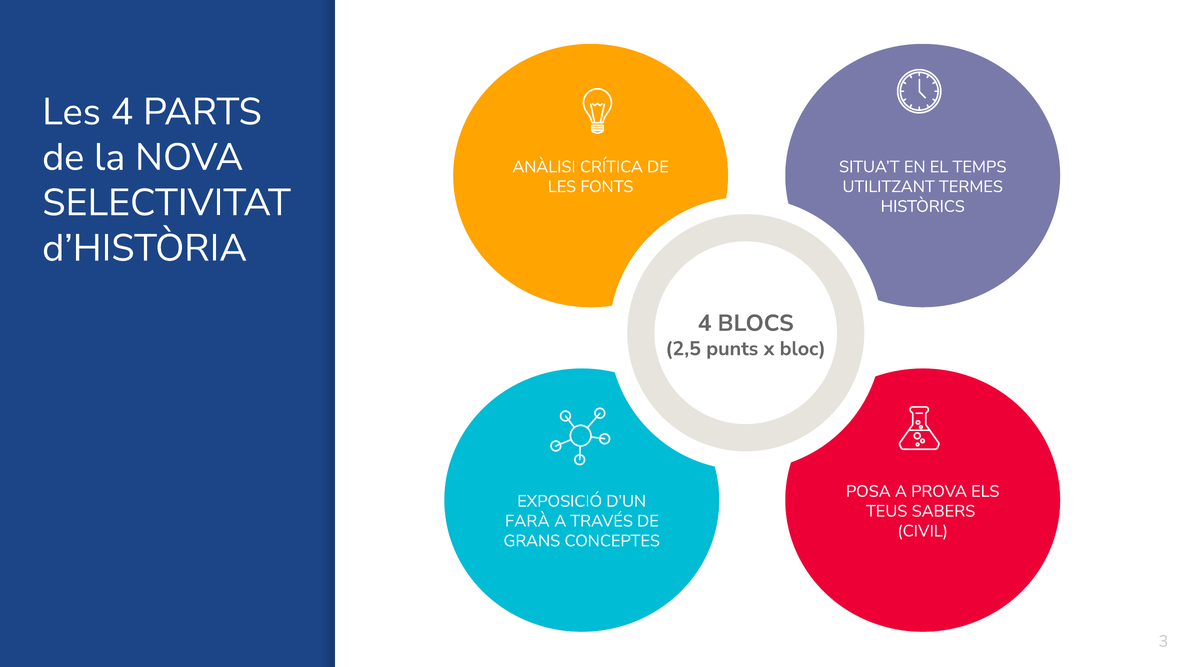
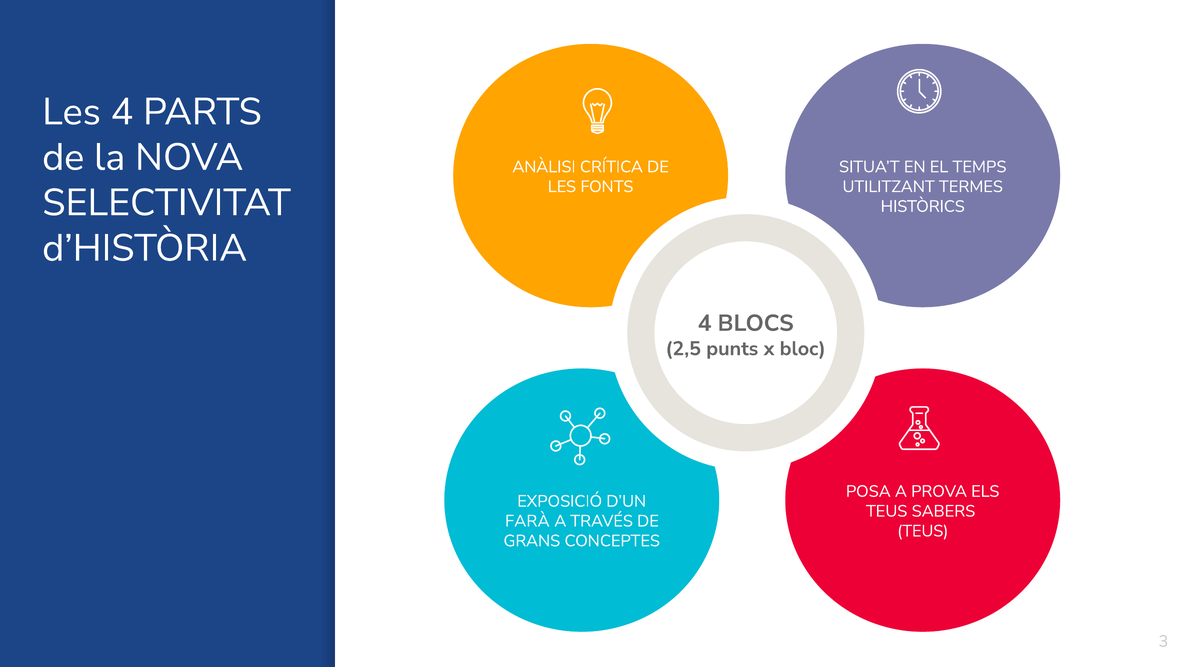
CIVIL at (923, 531): CIVIL -> TEUS
